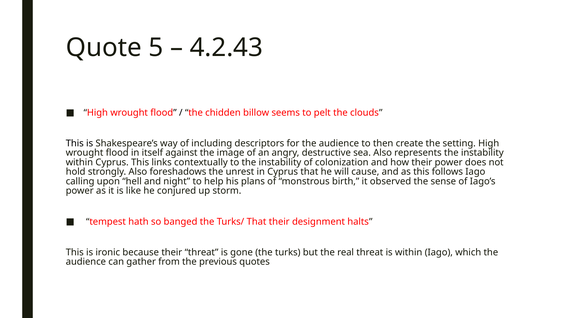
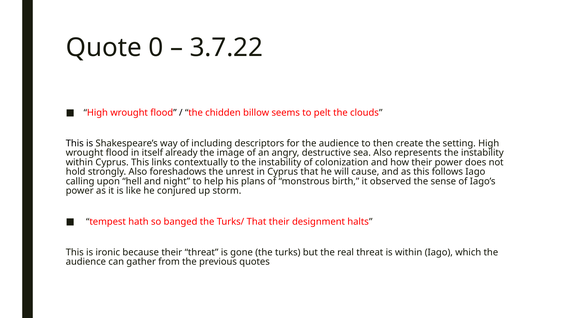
5: 5 -> 0
4.2.43: 4.2.43 -> 3.7.22
against: against -> already
